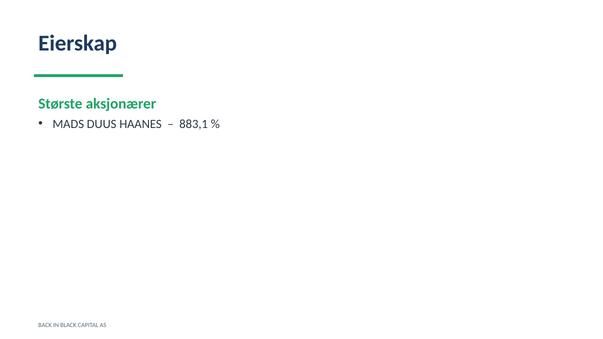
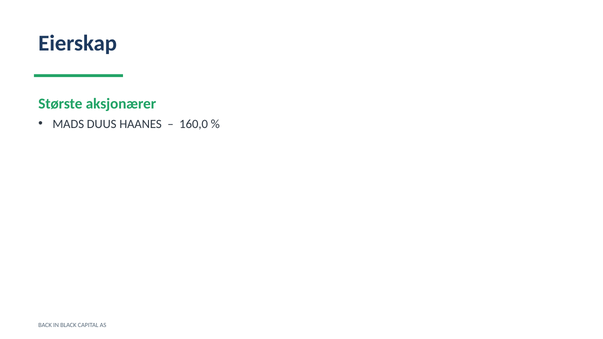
883,1: 883,1 -> 160,0
